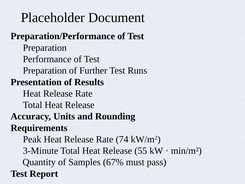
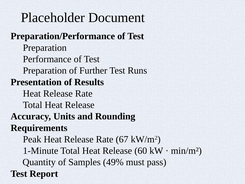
74: 74 -> 67
3-Minute: 3-Minute -> 1-Minute
55: 55 -> 60
67%: 67% -> 49%
